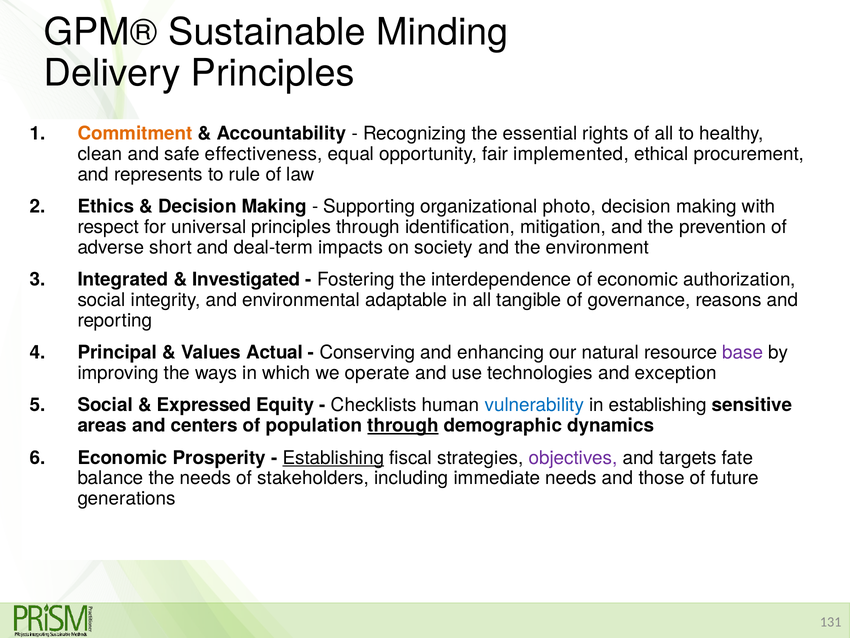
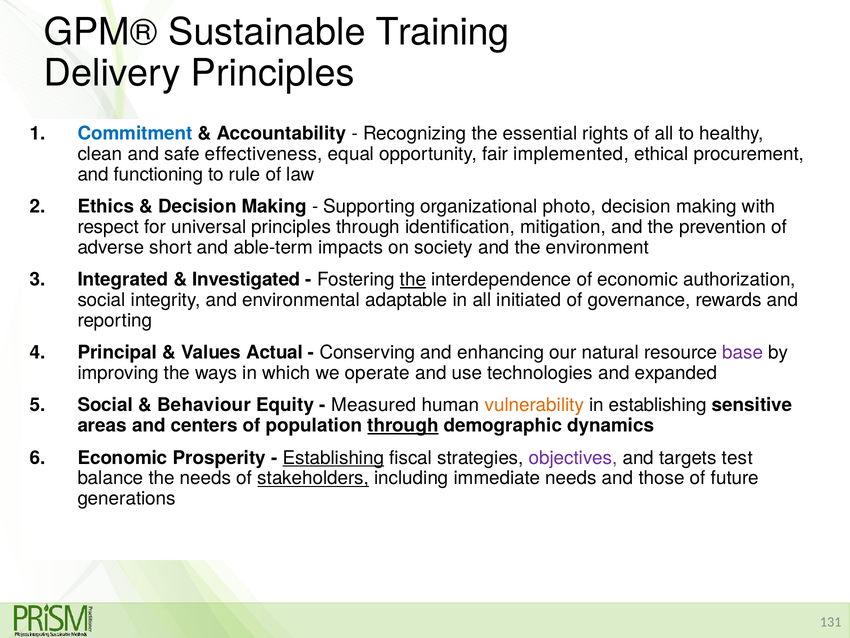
Minding: Minding -> Training
Commitment colour: orange -> blue
represents: represents -> functioning
deal-term: deal-term -> able-term
the at (413, 279) underline: none -> present
tangible: tangible -> initiated
reasons: reasons -> rewards
exception: exception -> expanded
Expressed: Expressed -> Behaviour
Checklists: Checklists -> Measured
vulnerability colour: blue -> orange
fate: fate -> test
stakeholders underline: none -> present
